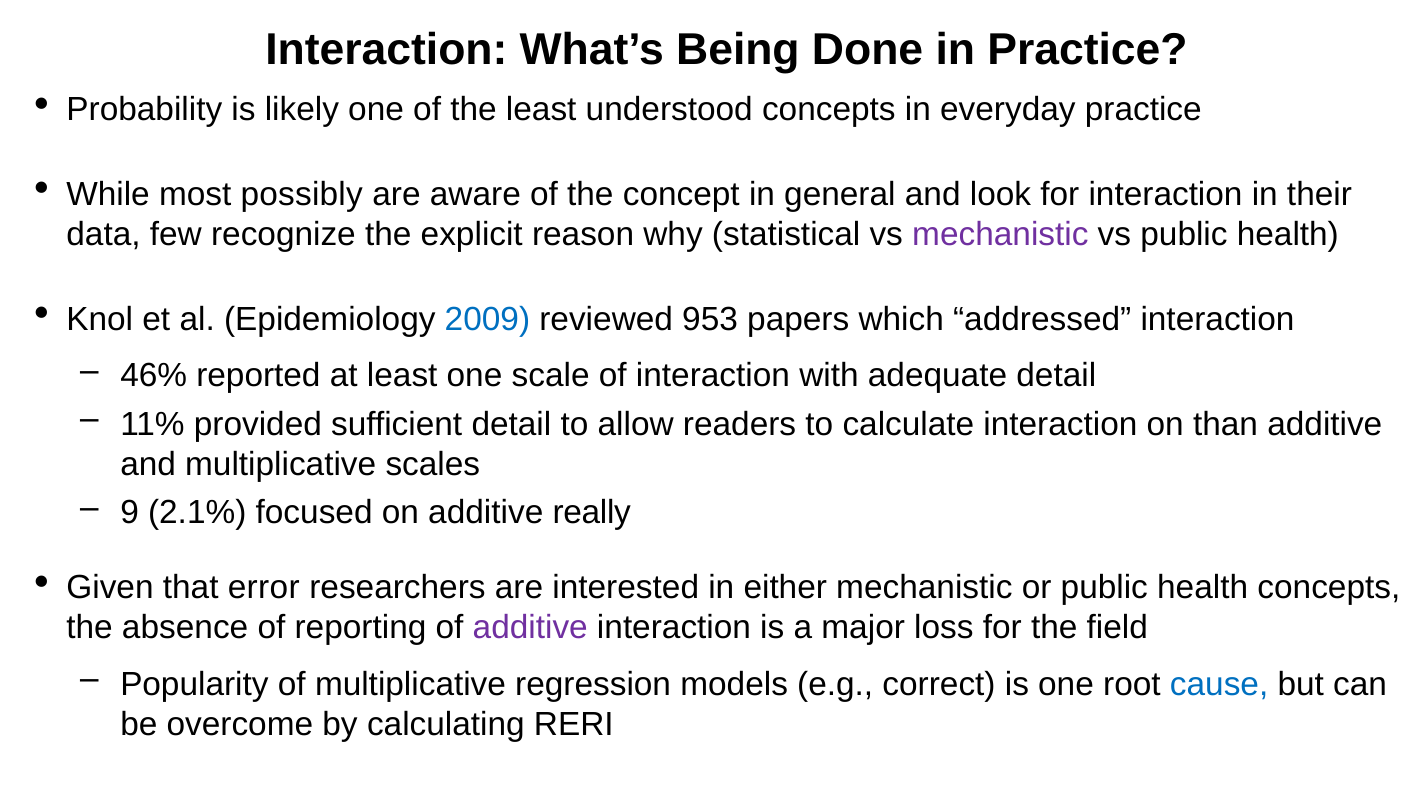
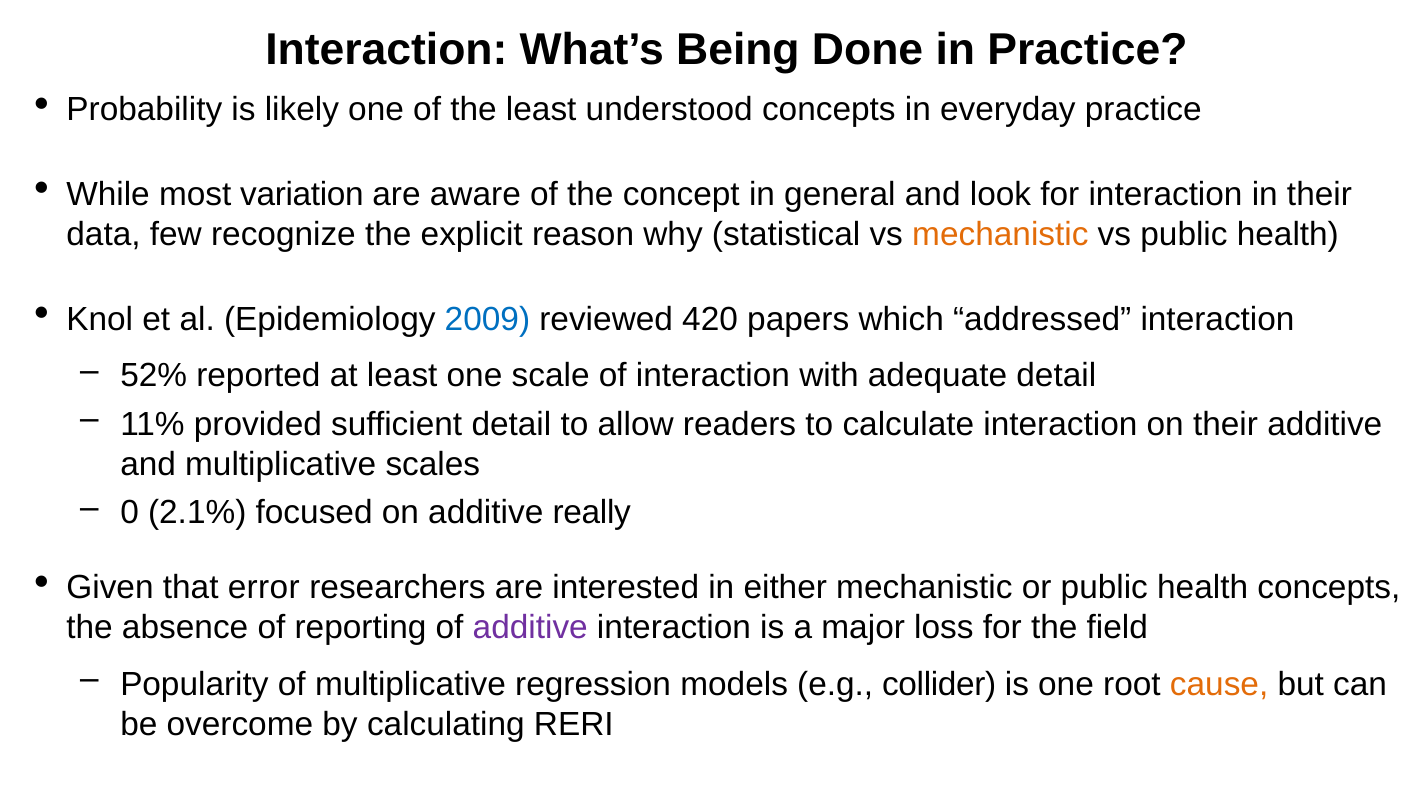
possibly: possibly -> variation
mechanistic at (1000, 234) colour: purple -> orange
953: 953 -> 420
46%: 46% -> 52%
on than: than -> their
9: 9 -> 0
correct: correct -> collider
cause colour: blue -> orange
